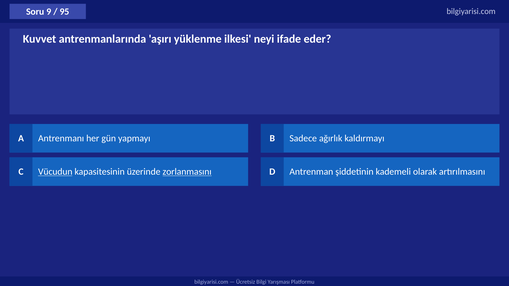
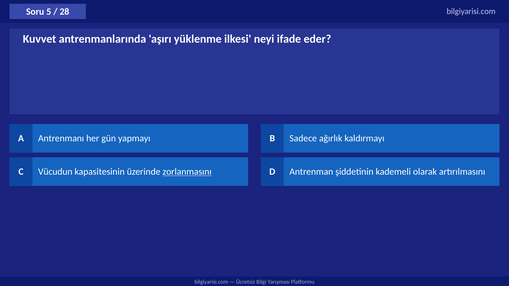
9: 9 -> 5
95: 95 -> 28
Vücudun underline: present -> none
